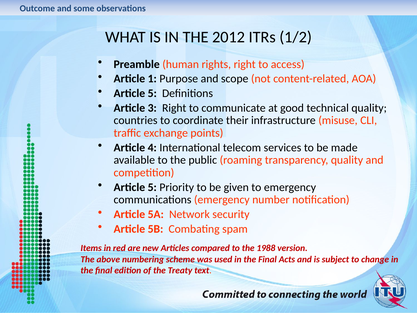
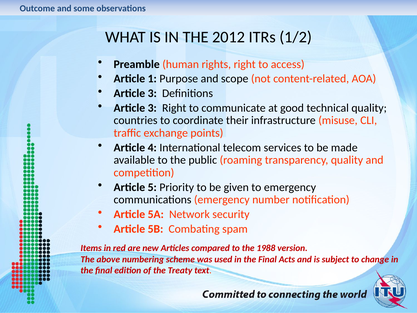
5 at (152, 93): 5 -> 3
